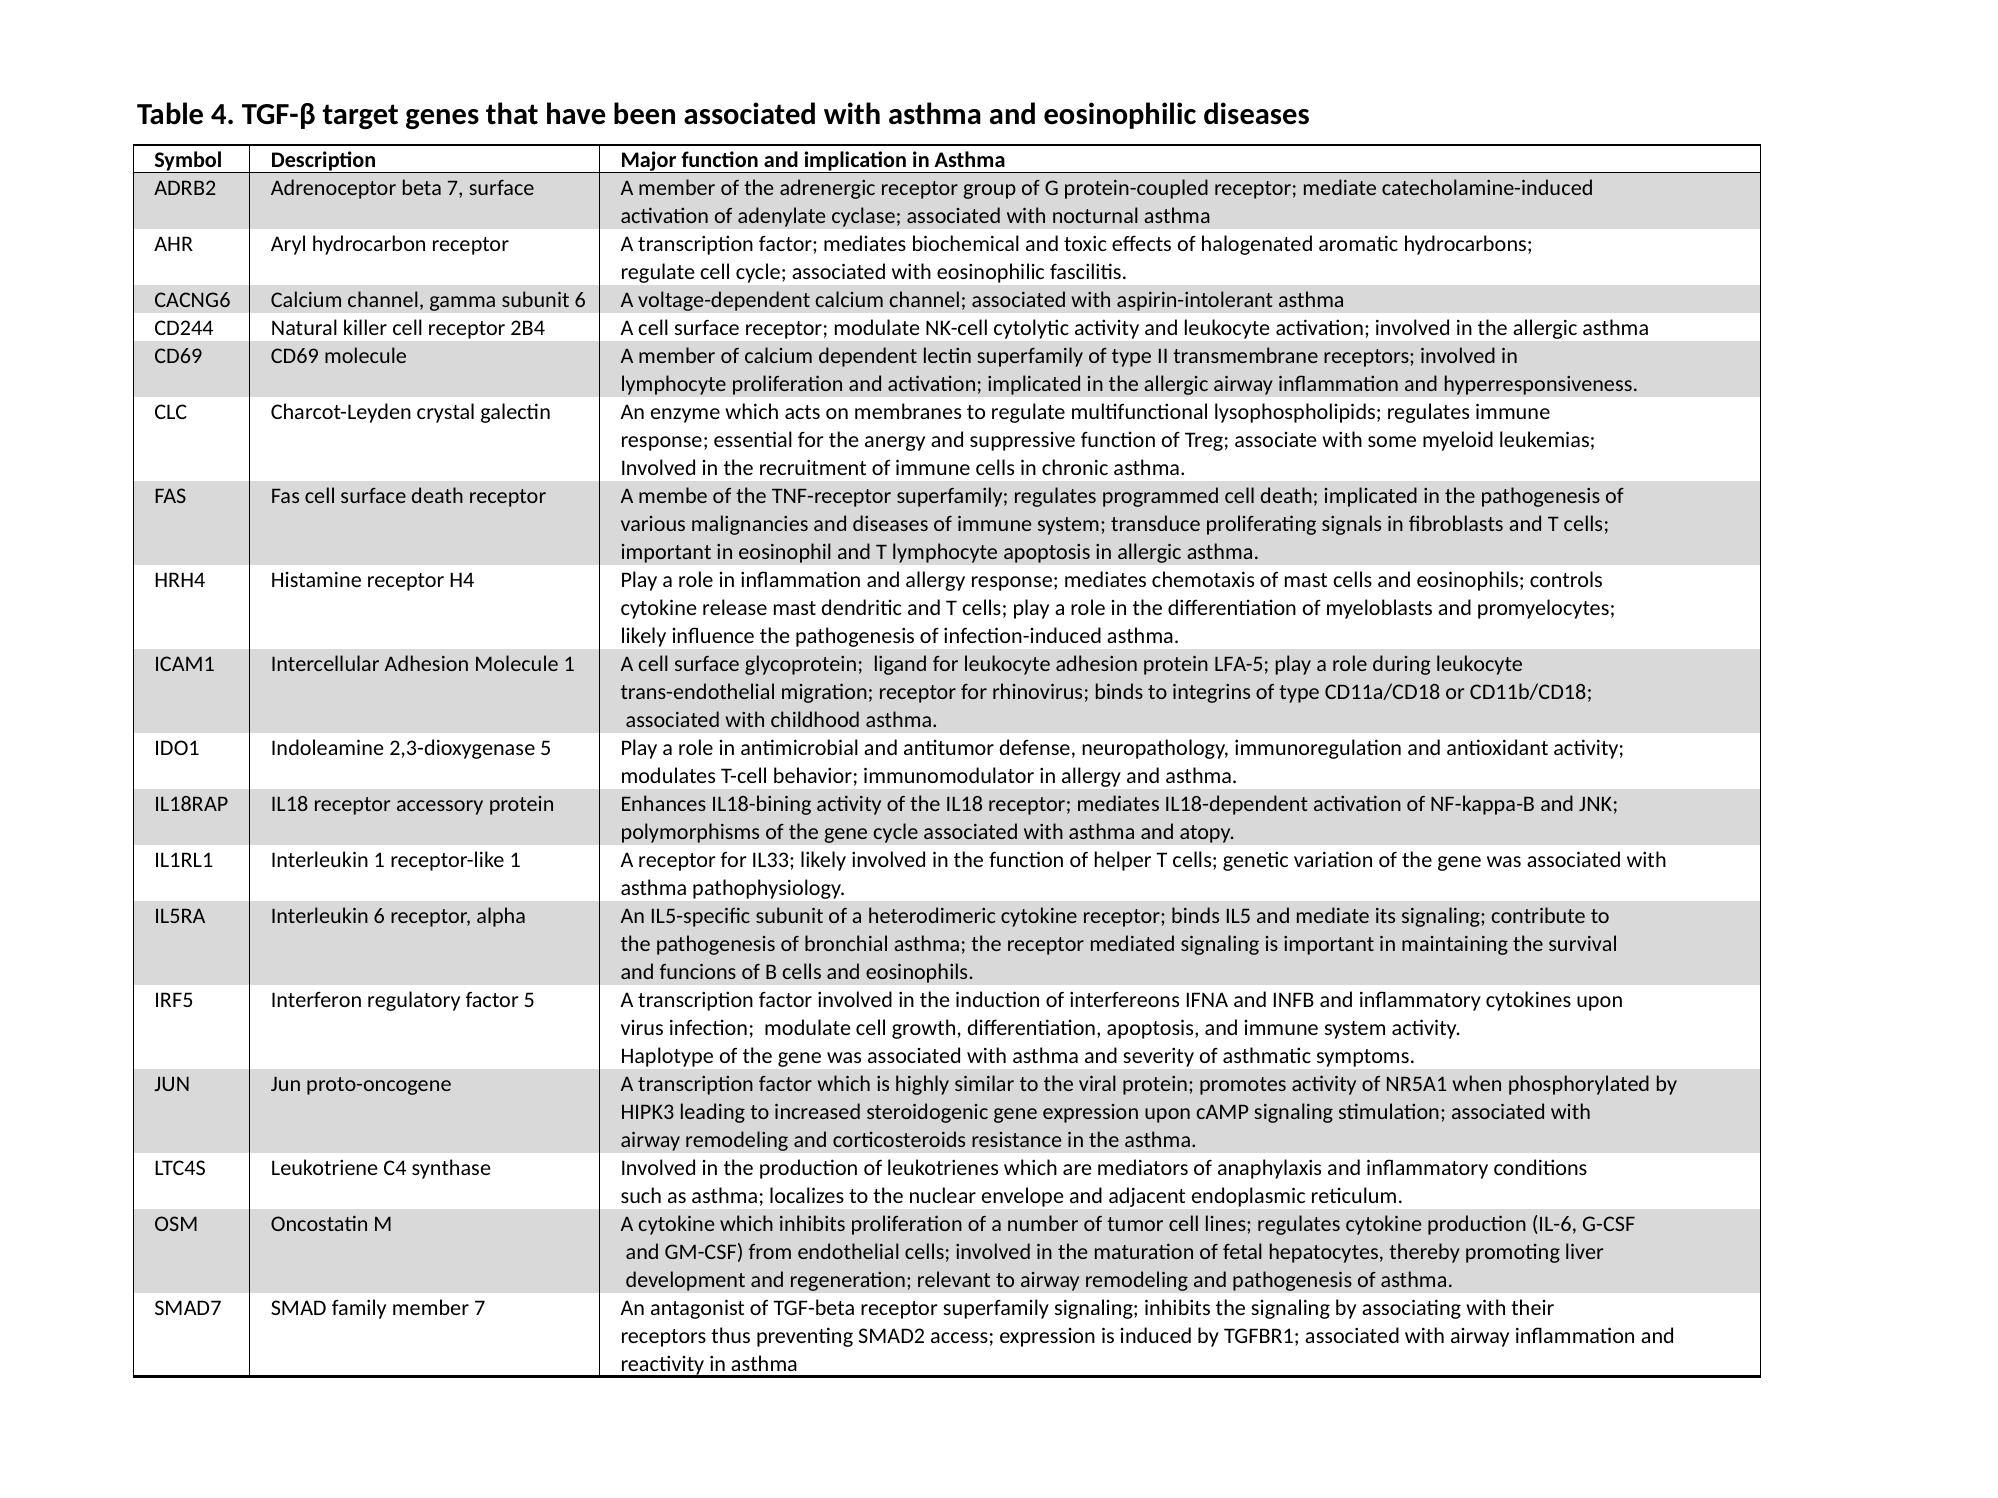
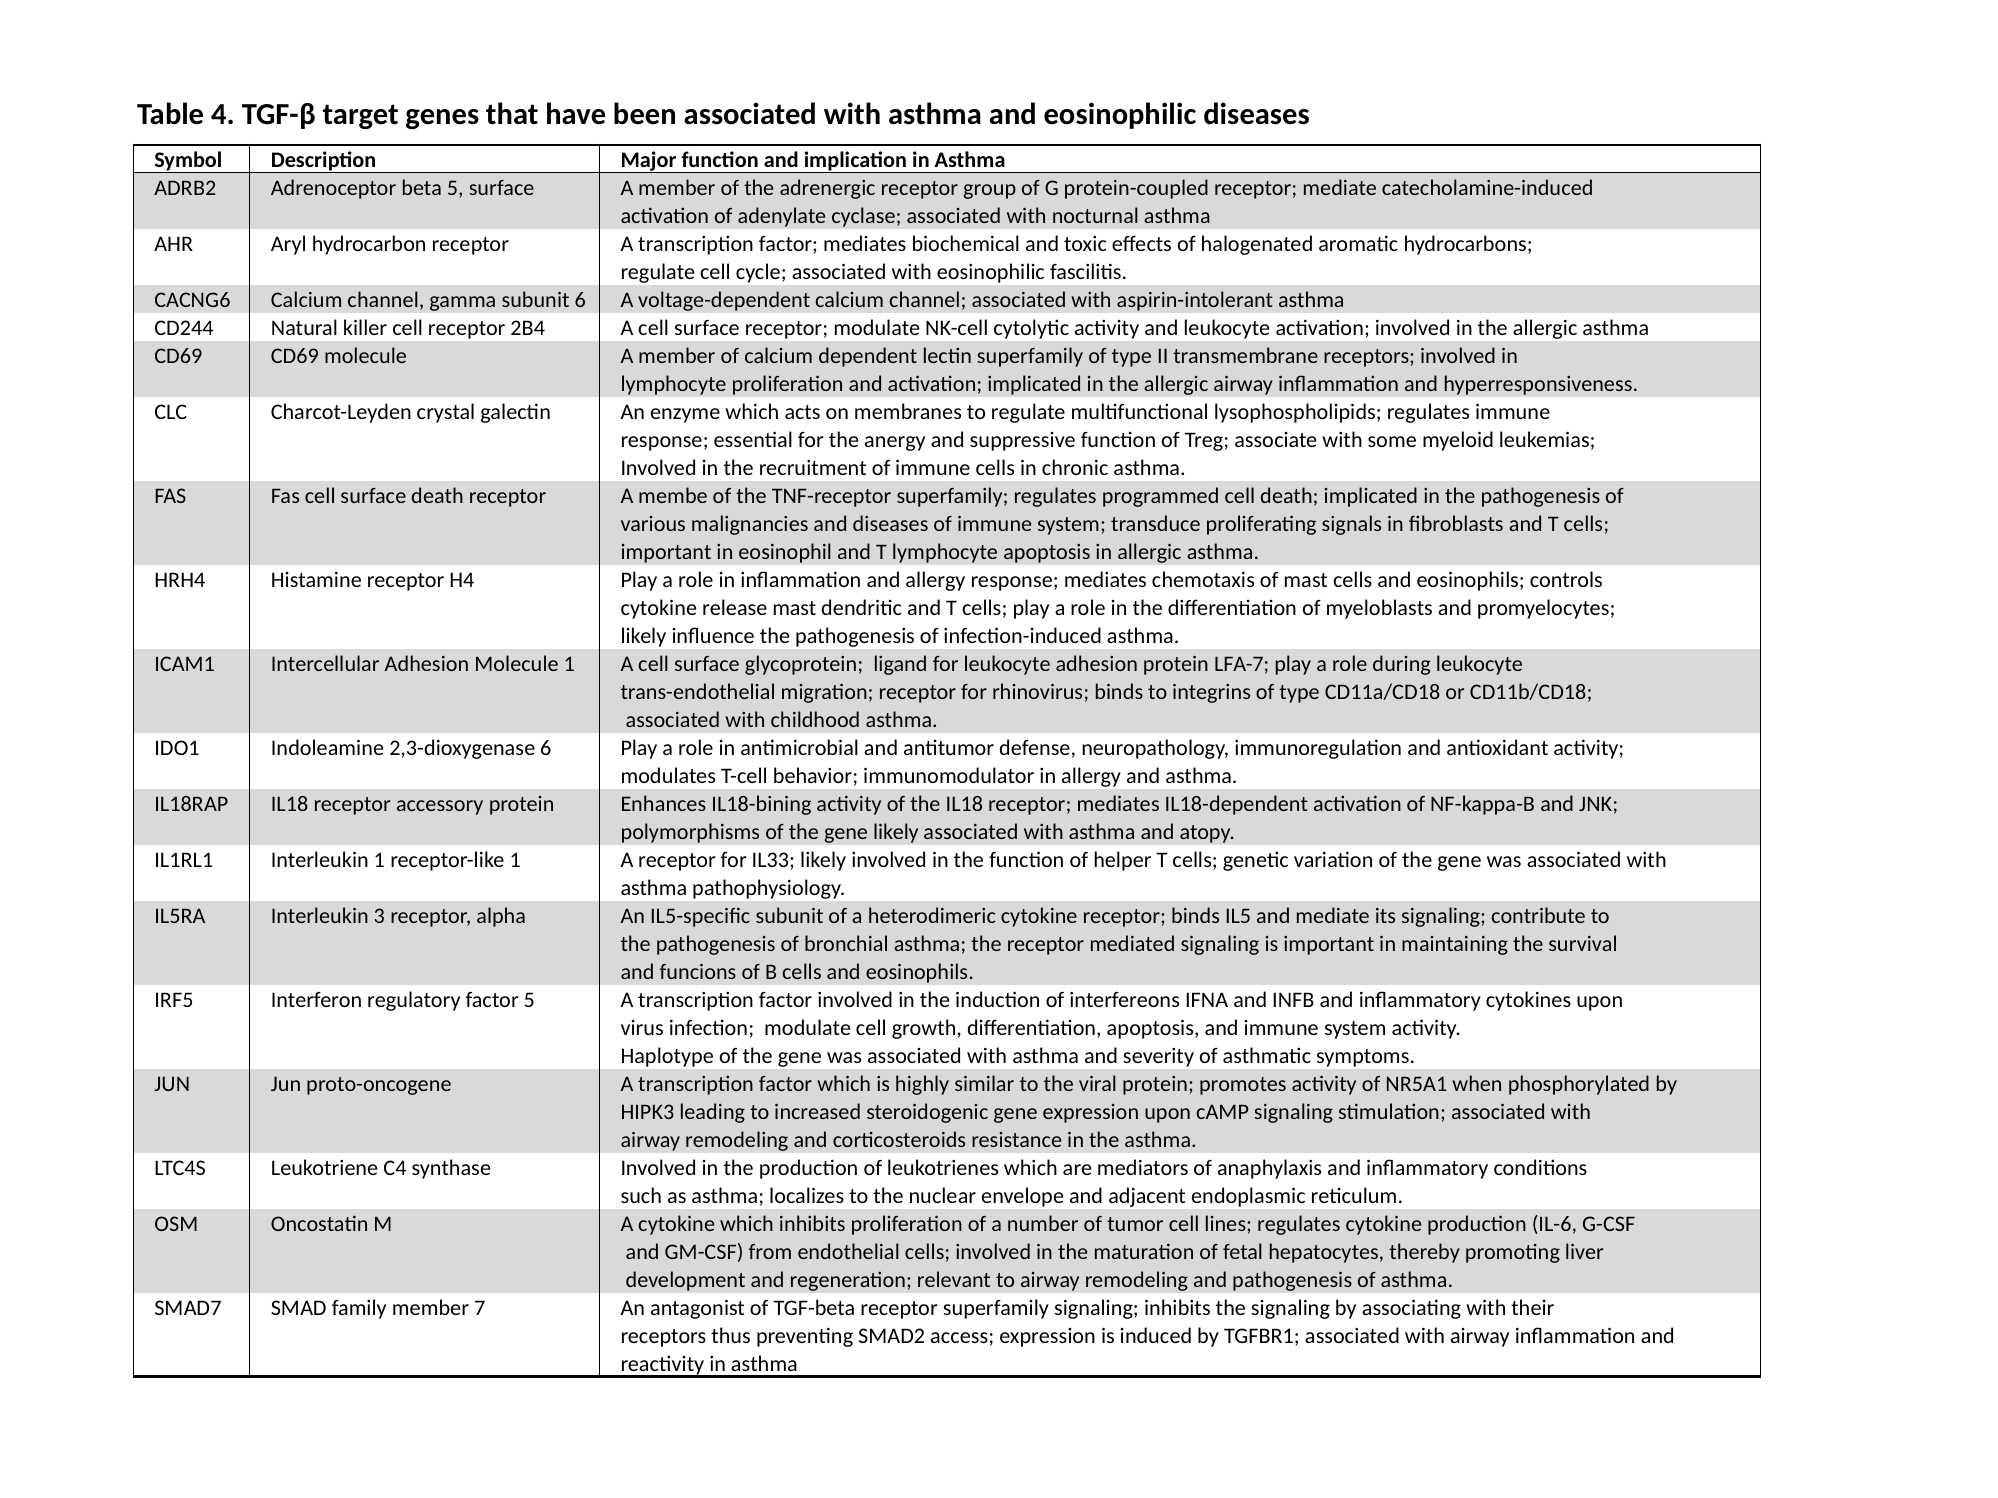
beta 7: 7 -> 5
LFA-5: LFA-5 -> LFA-7
2,3-dioxygenase 5: 5 -> 6
gene cycle: cycle -> likely
Interleukin 6: 6 -> 3
